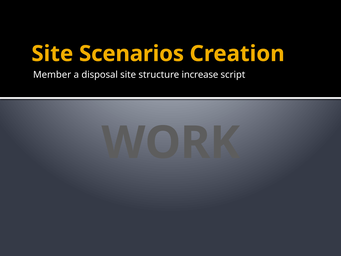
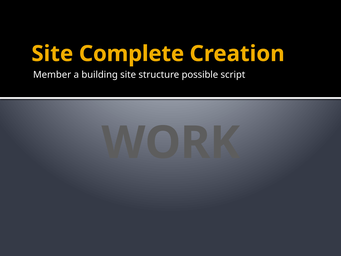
Scenarios: Scenarios -> Complete
disposal: disposal -> building
increase: increase -> possible
